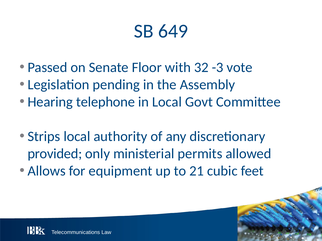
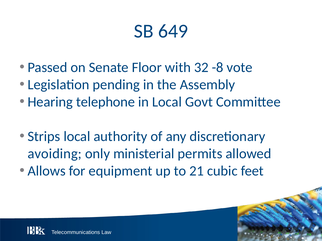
-3: -3 -> -8
provided: provided -> avoiding
